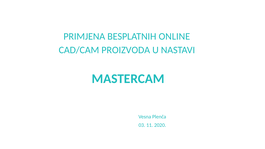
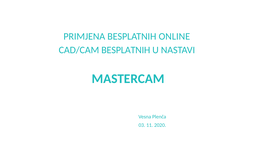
CAD/CAM PROIZVODA: PROIZVODA -> BESPLATNIH
